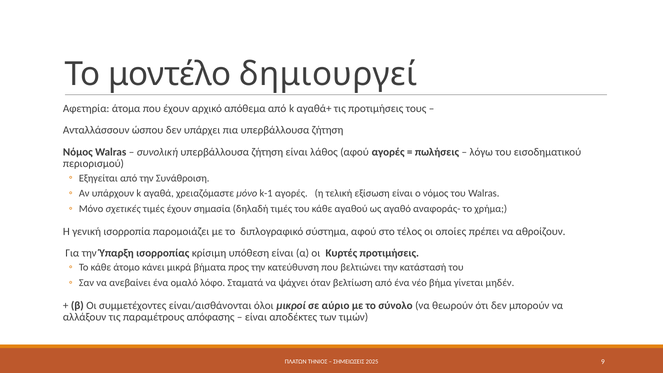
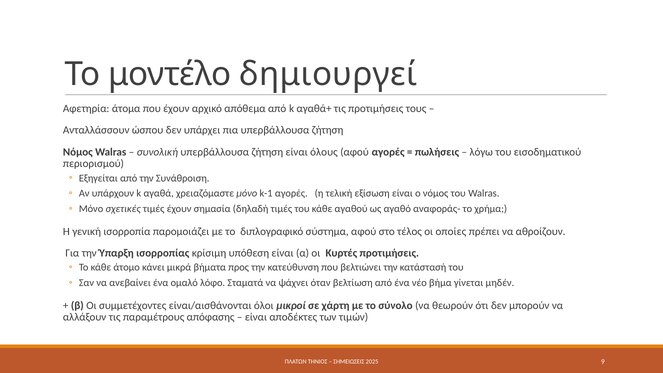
λάθος: λάθος -> όλους
αύριο: αύριο -> χάρτη
